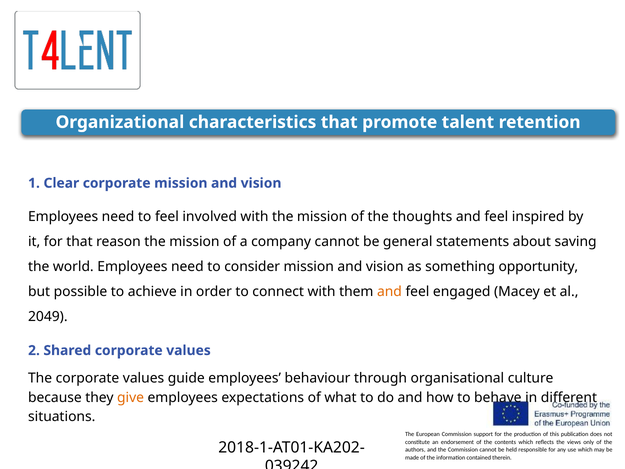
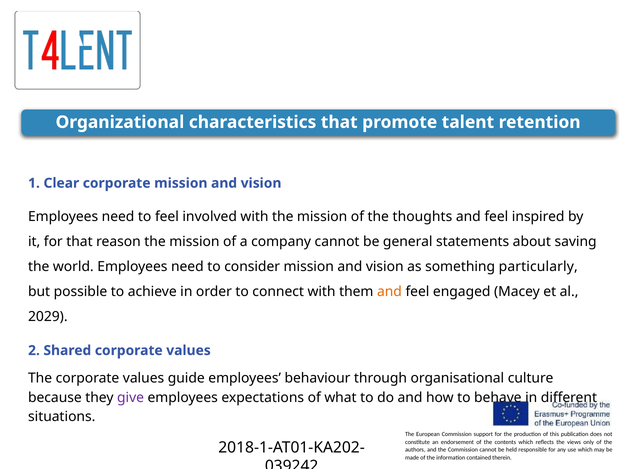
opportunity: opportunity -> particularly
2049: 2049 -> 2029
give colour: orange -> purple
